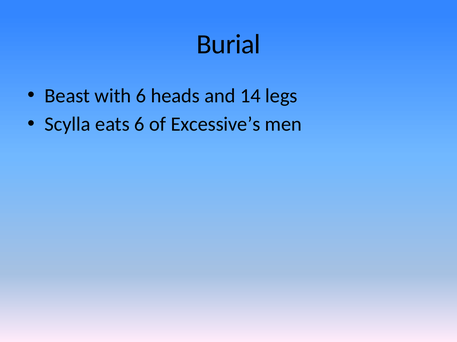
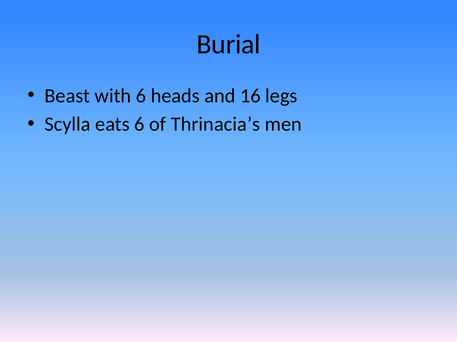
14: 14 -> 16
Excessive’s: Excessive’s -> Thrinacia’s
